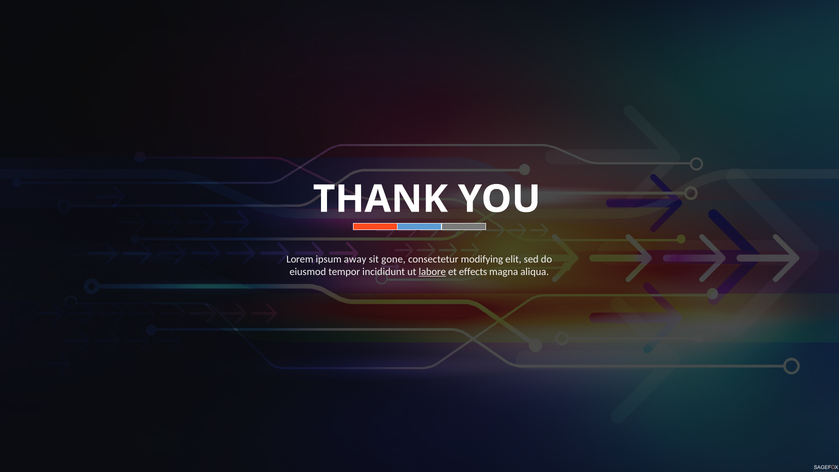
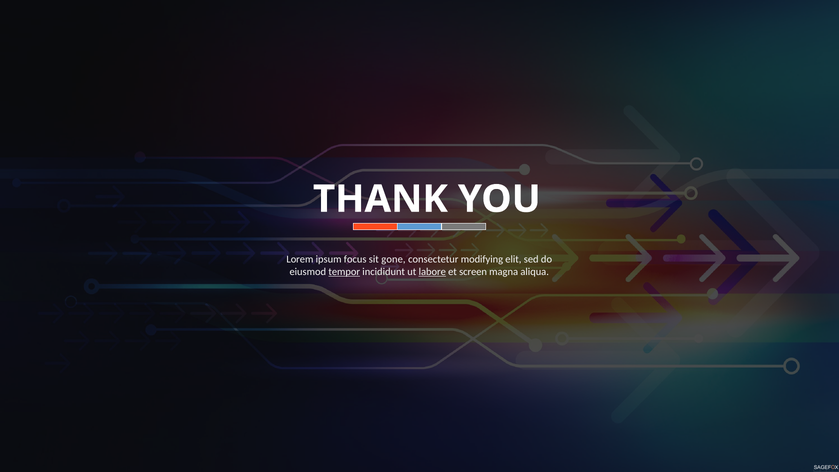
away: away -> focus
tempor underline: none -> present
effects: effects -> screen
